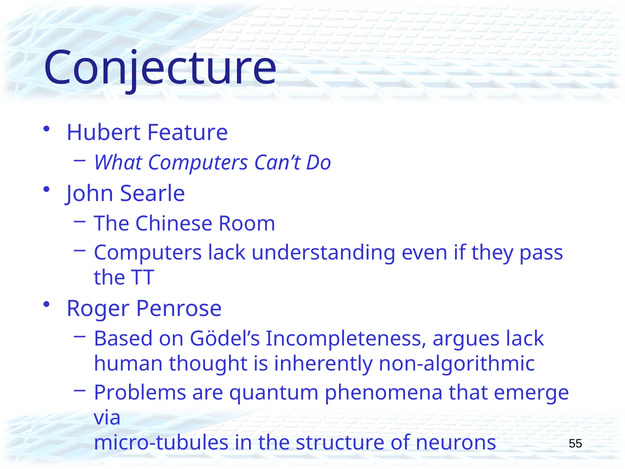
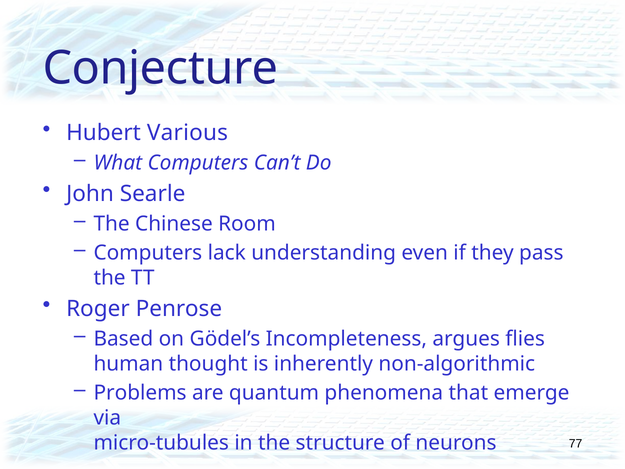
Feature: Feature -> Various
argues lack: lack -> flies
55: 55 -> 77
